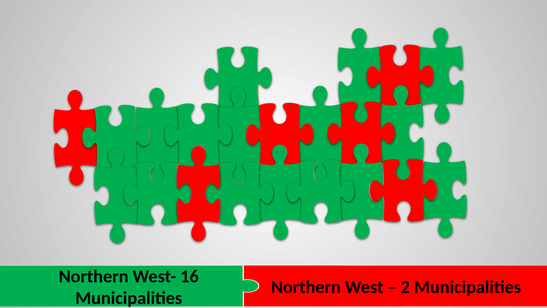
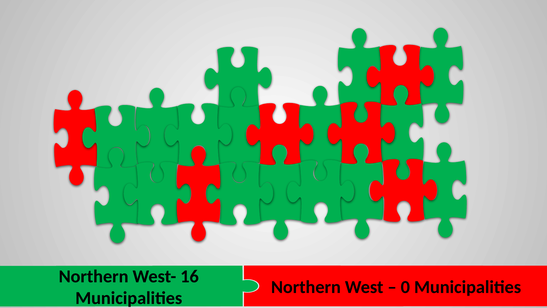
2: 2 -> 0
